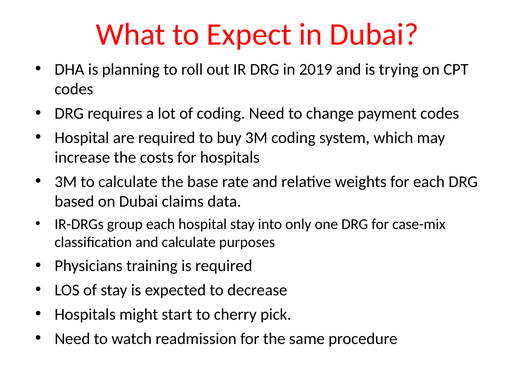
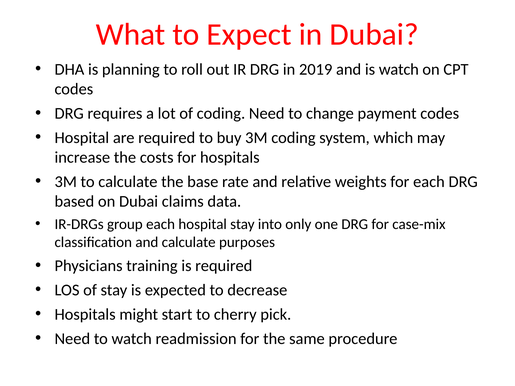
is trying: trying -> watch
